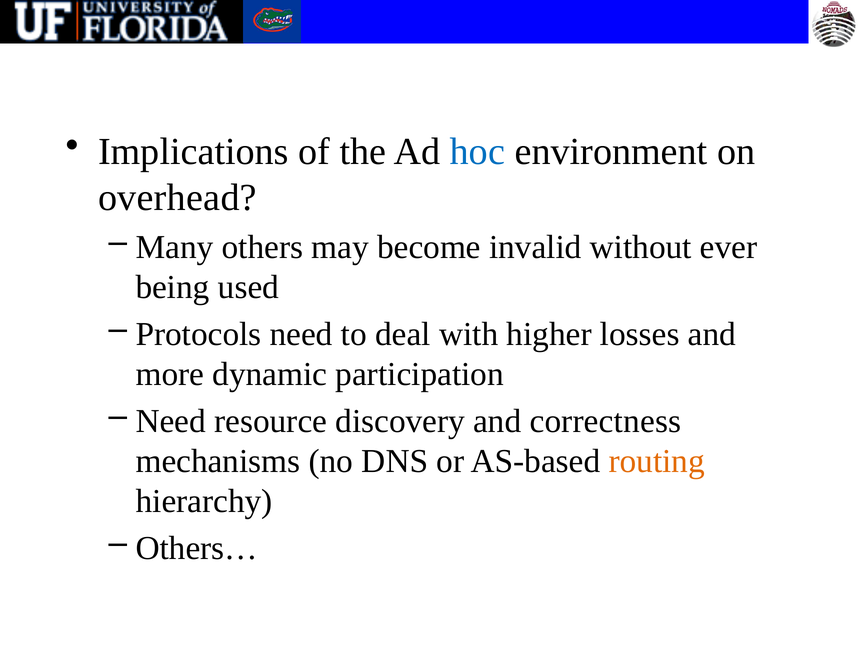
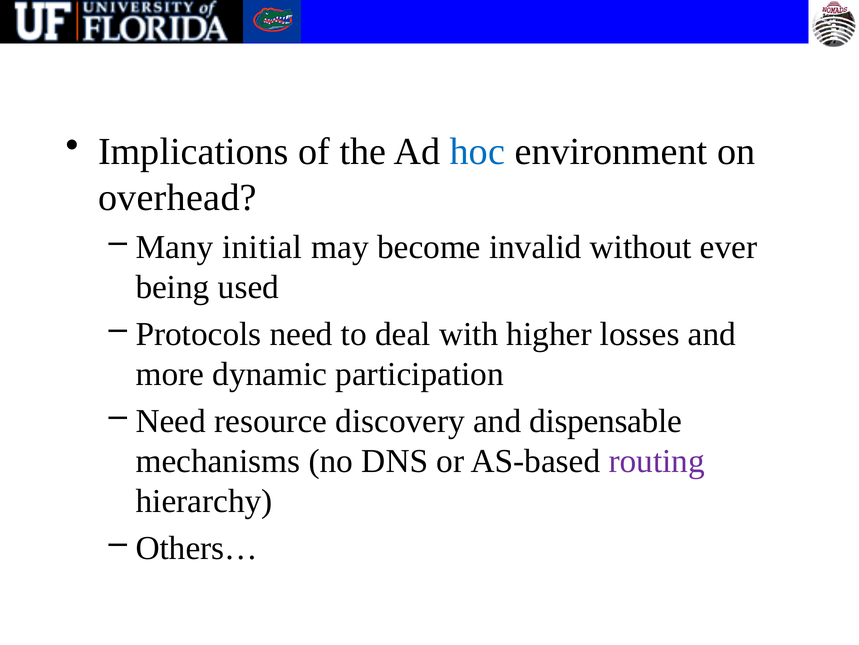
others: others -> initial
correctness: correctness -> dispensable
routing colour: orange -> purple
